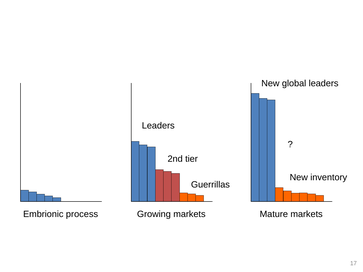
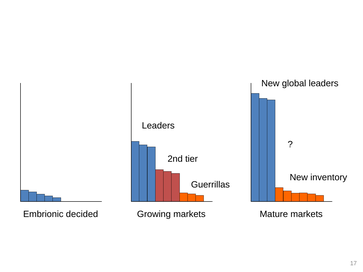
process: process -> decided
